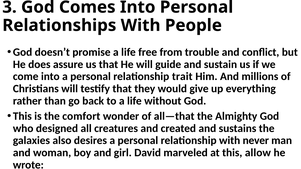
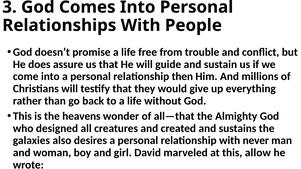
trait: trait -> then
comfort: comfort -> heavens
